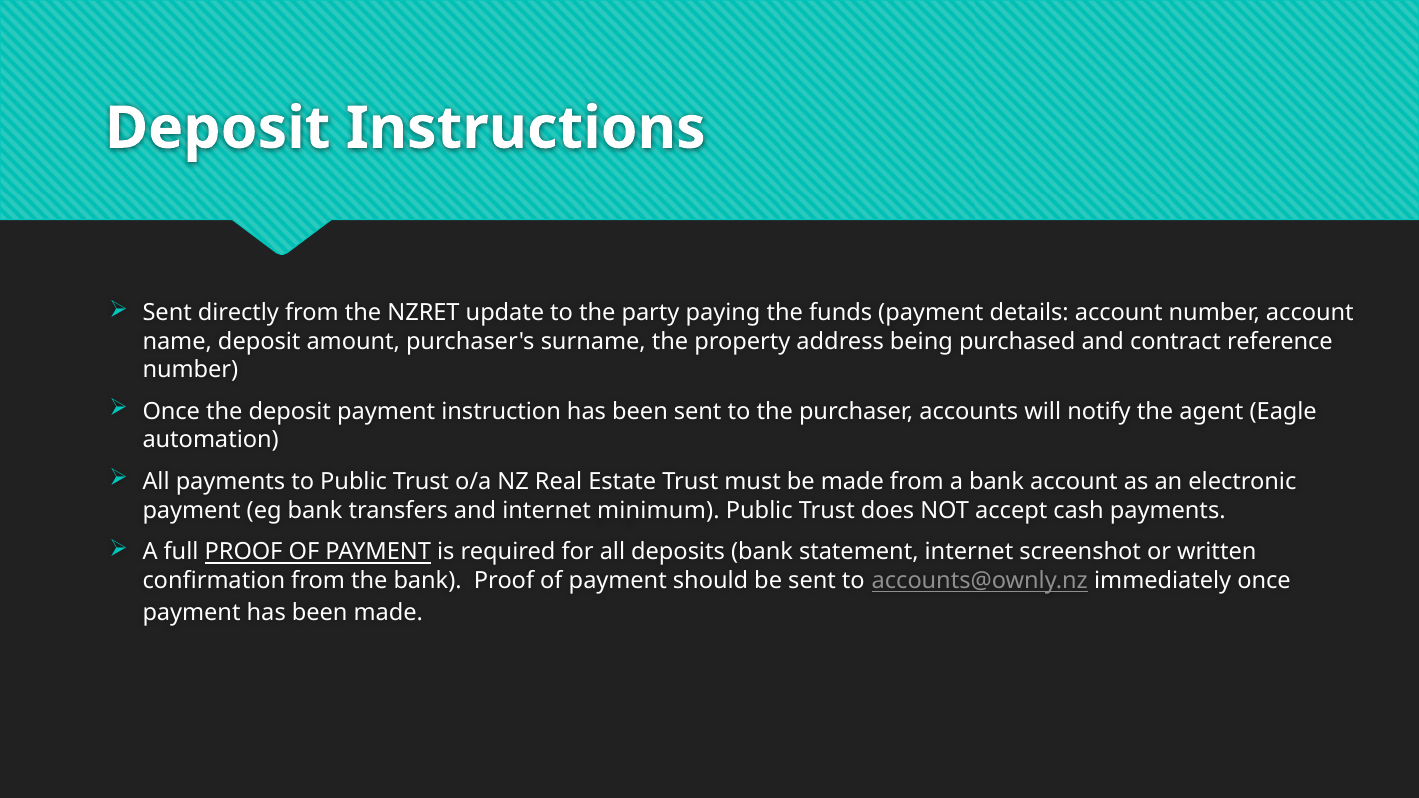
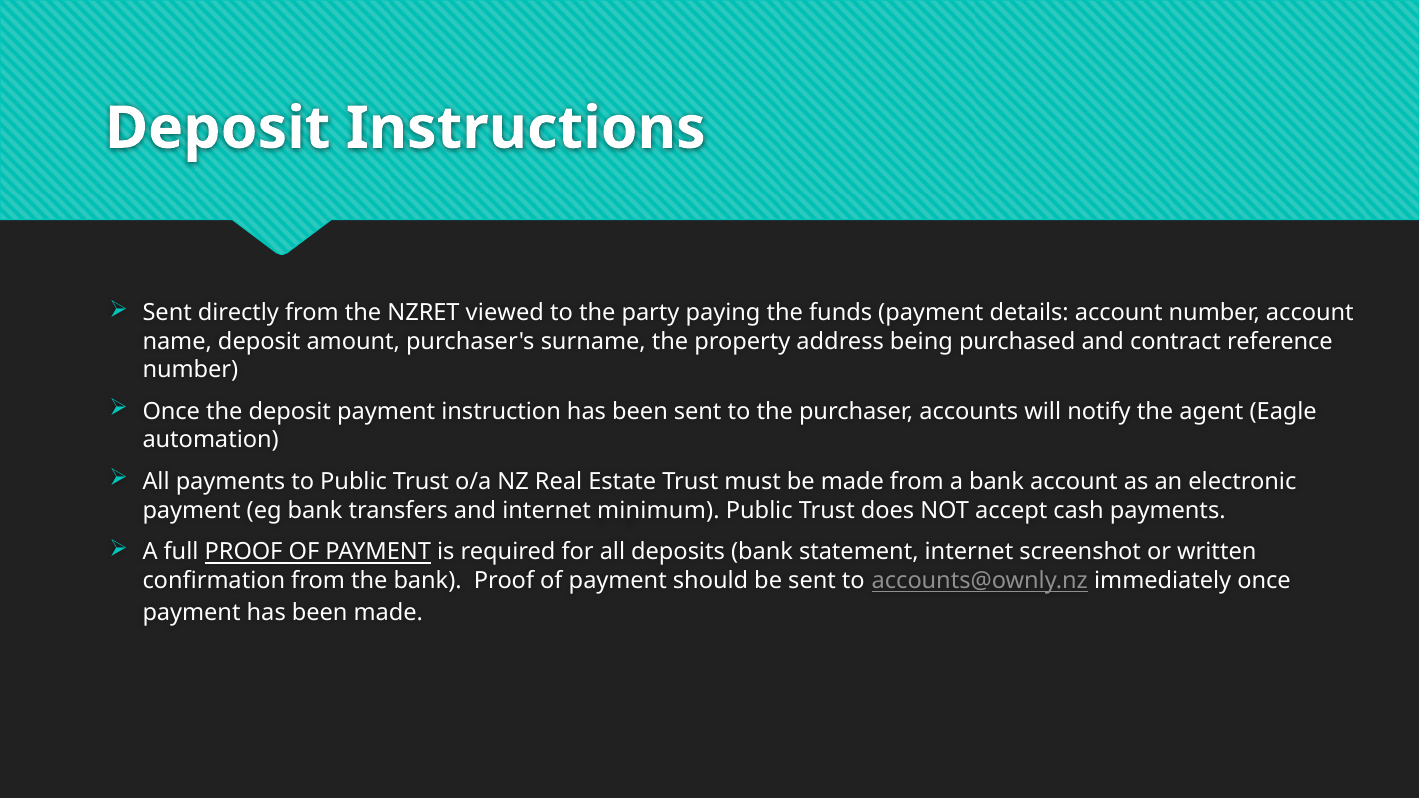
update: update -> viewed
